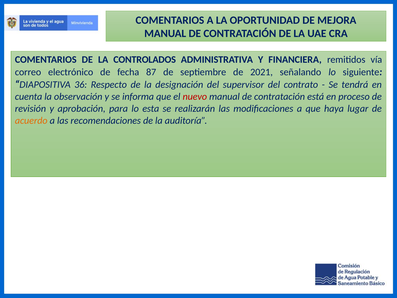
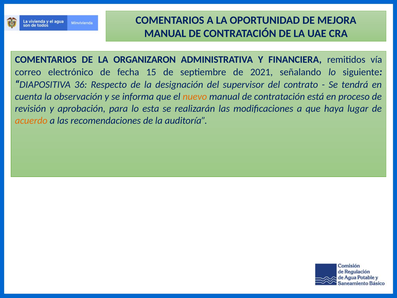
CONTROLADOS: CONTROLADOS -> ORGANIZARON
87: 87 -> 15
nuevo colour: red -> orange
